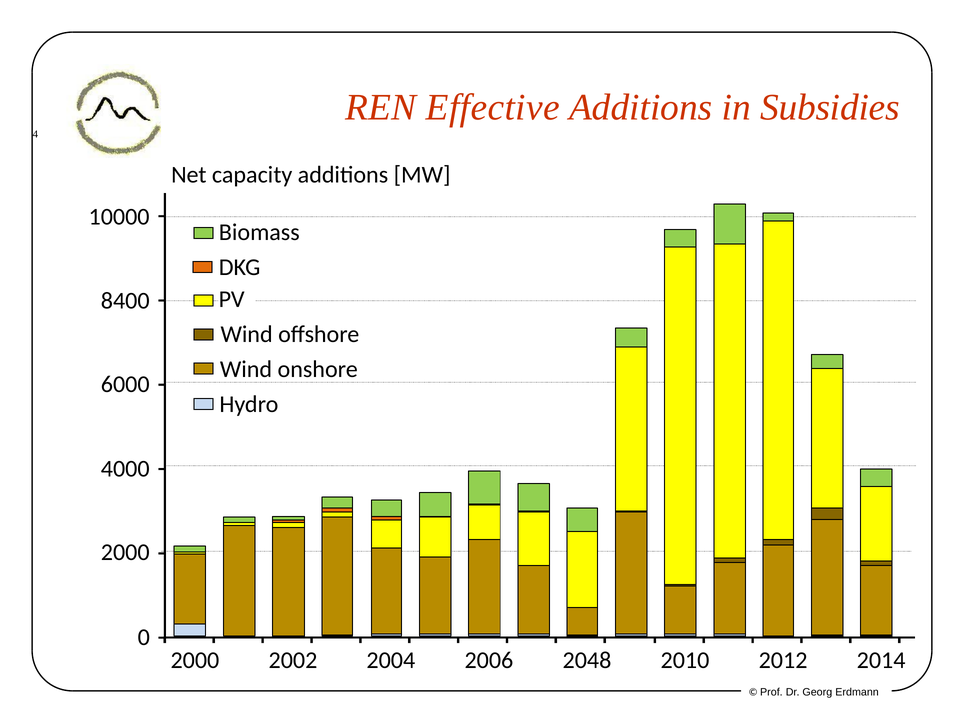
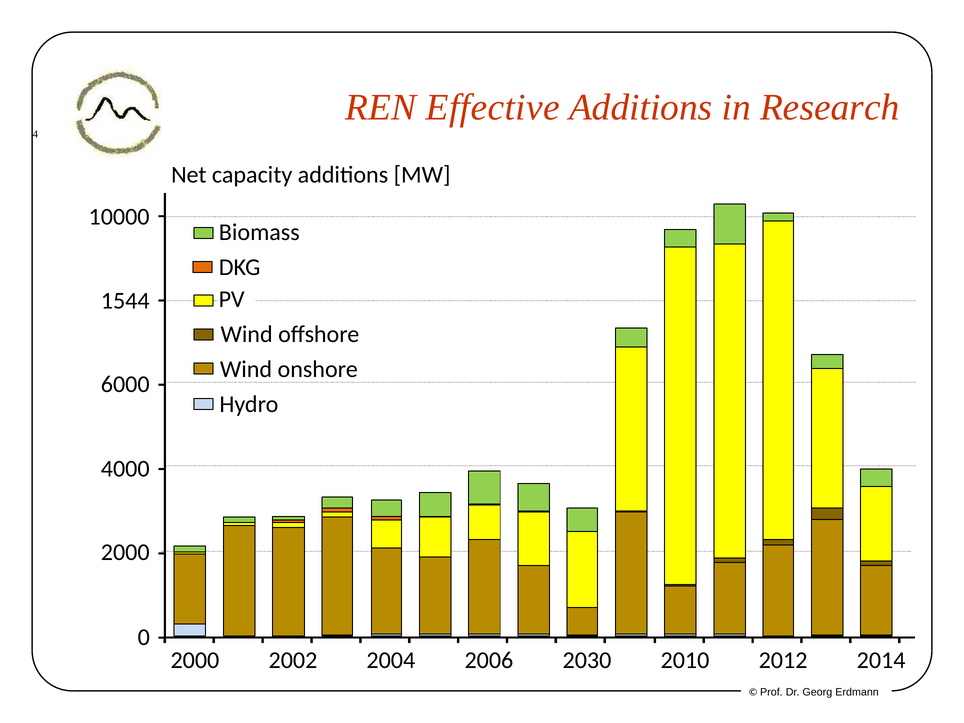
Subsidies: Subsidies -> Research
8400: 8400 -> 1544
2048: 2048 -> 2030
